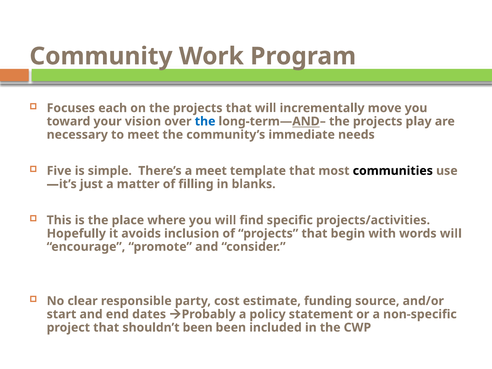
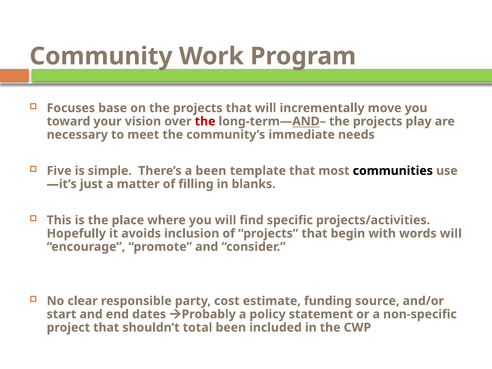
each: each -> base
the at (205, 121) colour: blue -> red
a meet: meet -> been
shouldn’t been: been -> total
